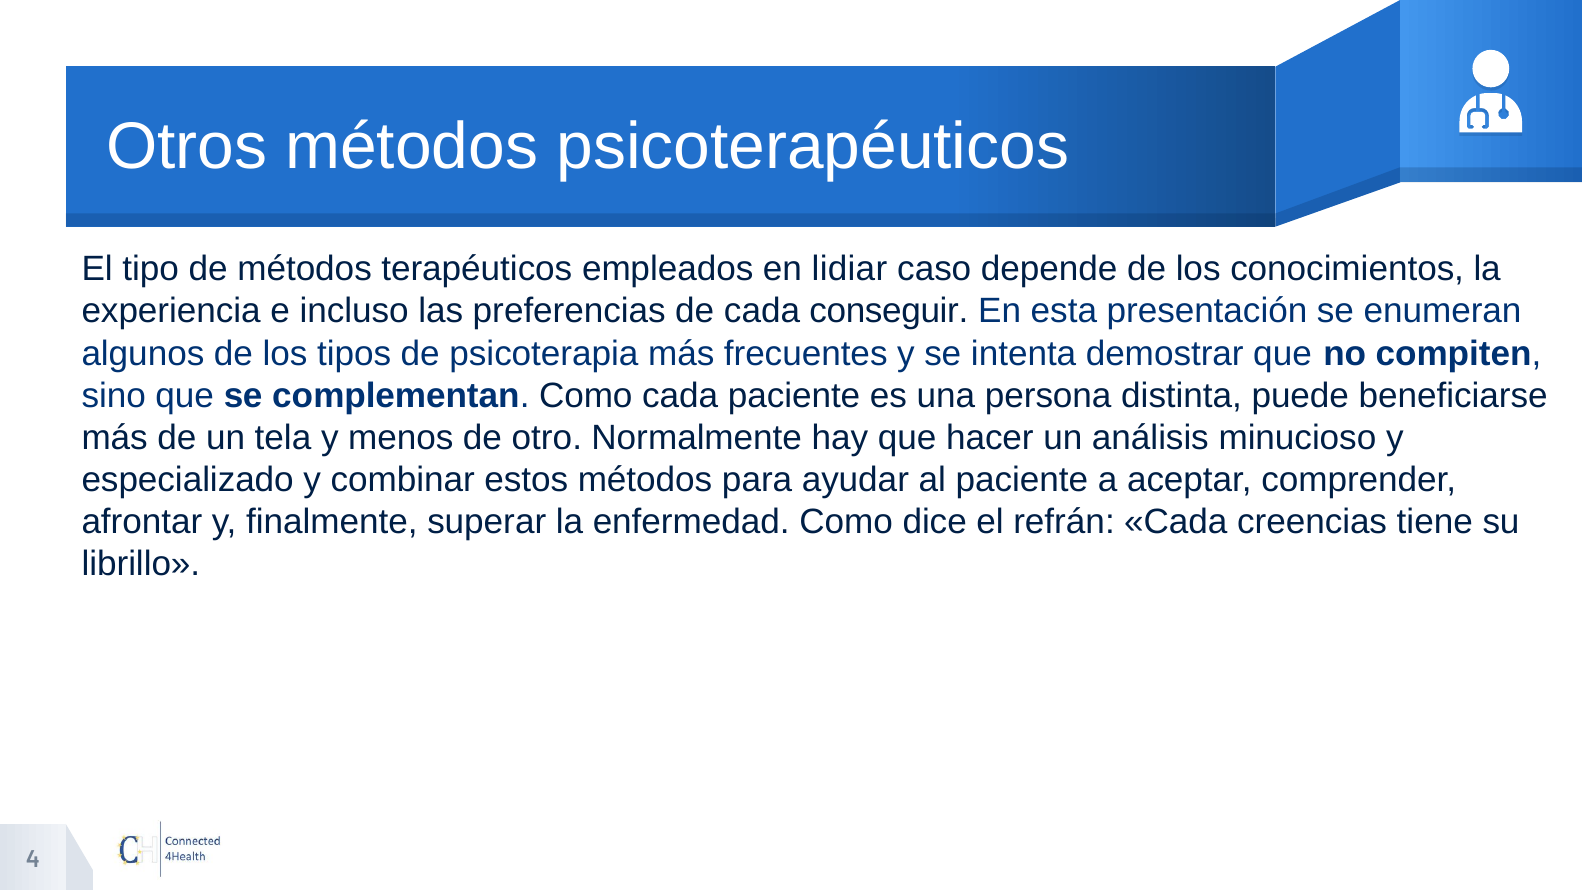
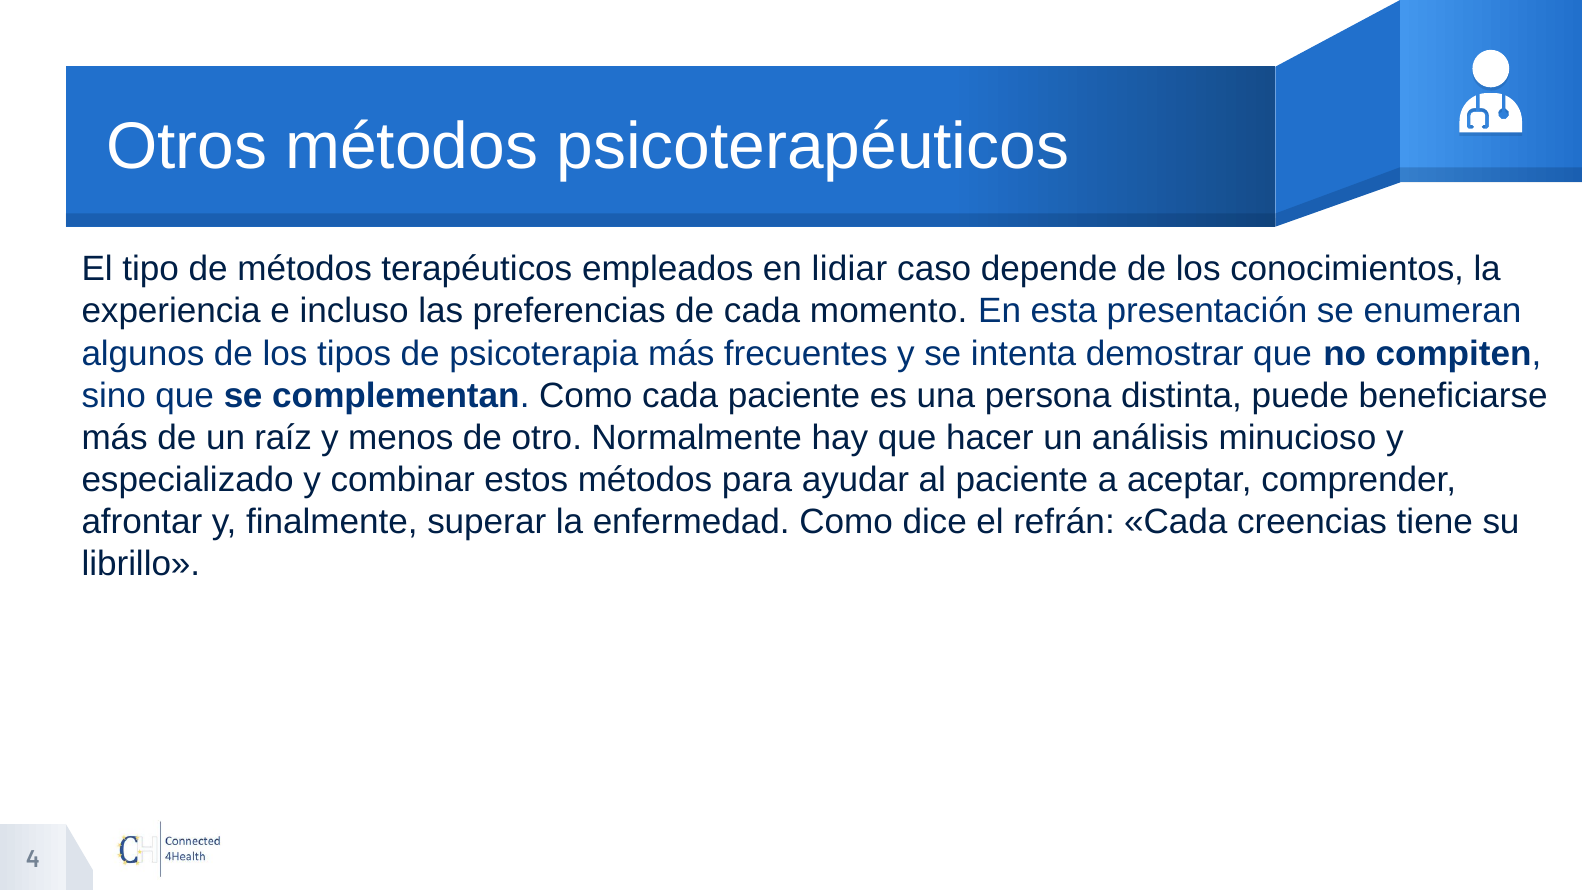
conseguir: conseguir -> momento
tela: tela -> raíz
